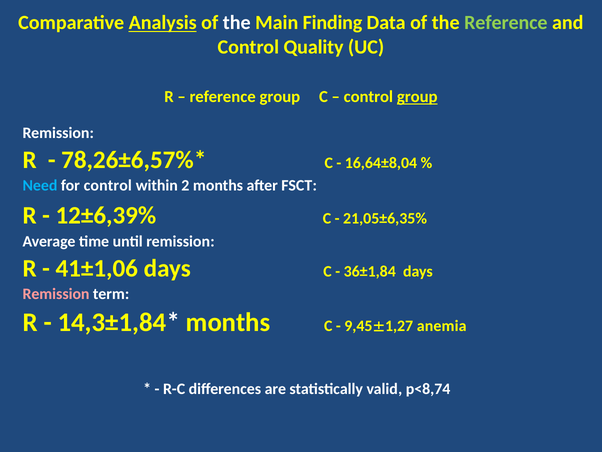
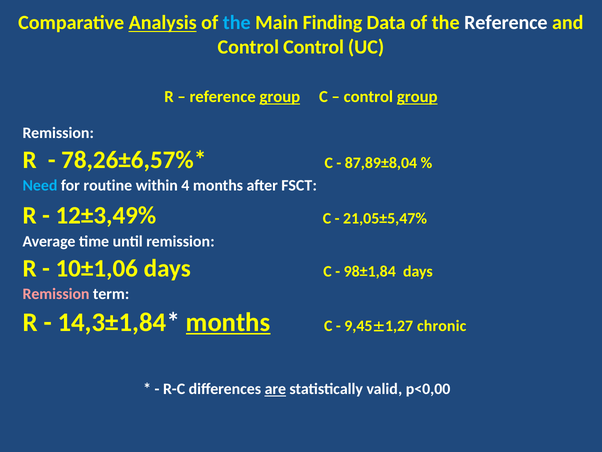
the at (237, 23) colour: white -> light blue
Reference at (506, 23) colour: light green -> white
Control Quality: Quality -> Control
group at (280, 97) underline: none -> present
16,64±8,04: 16,64±8,04 -> 87,89±8,04
for control: control -> routine
2: 2 -> 4
12±6,39%: 12±6,39% -> 12±3,49%
21,05±6,35%: 21,05±6,35% -> 21,05±5,47%
41±1,06: 41±1,06 -> 10±1,06
36±1,84: 36±1,84 -> 98±1,84
months at (228, 322) underline: none -> present
anemia: anemia -> chronic
are underline: none -> present
р<8,74: р<8,74 -> р<0,00
